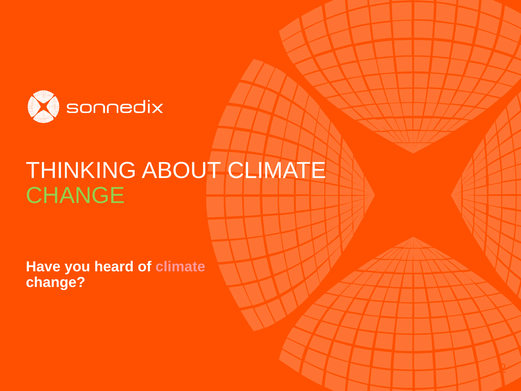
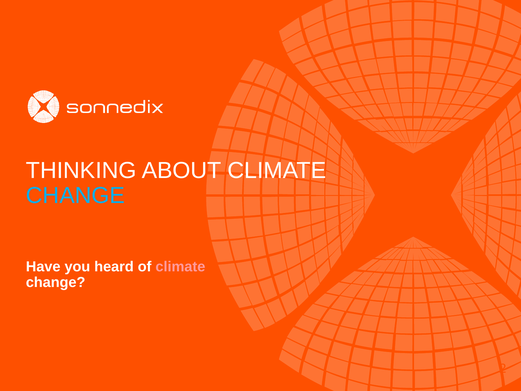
CHANGE at (75, 195) colour: light green -> light blue
